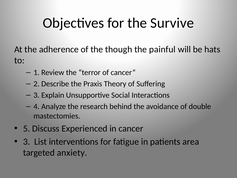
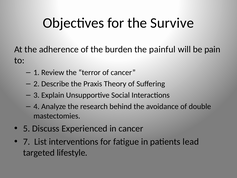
though: though -> burden
hats: hats -> pain
3 at (27, 141): 3 -> 7
area: area -> lead
anxiety: anxiety -> lifestyle
